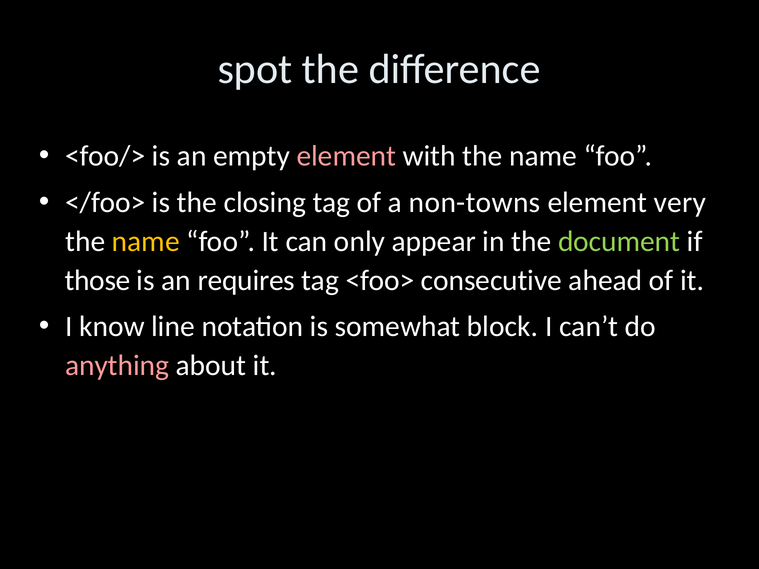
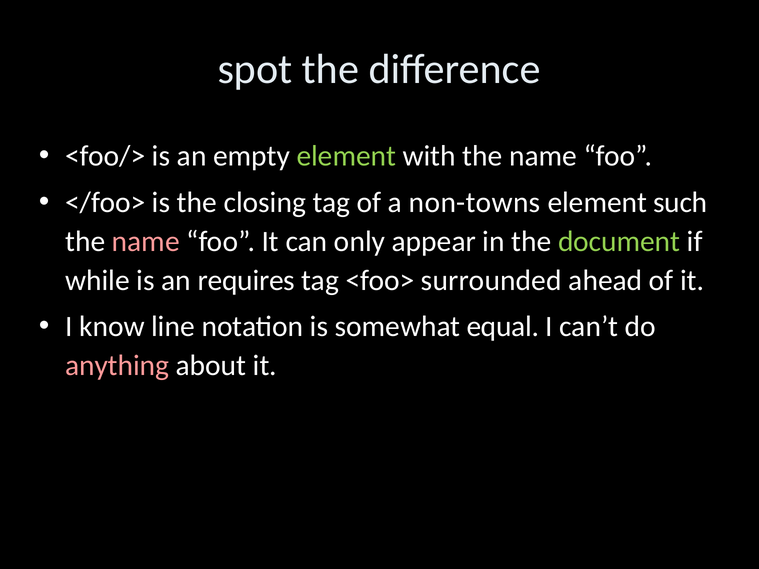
element at (346, 156) colour: pink -> light green
very: very -> such
name at (146, 241) colour: yellow -> pink
those: those -> while
consecutive: consecutive -> surrounded
block: block -> equal
